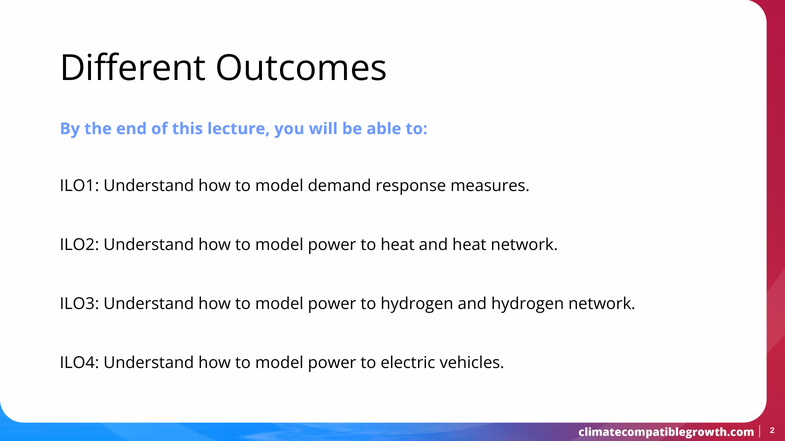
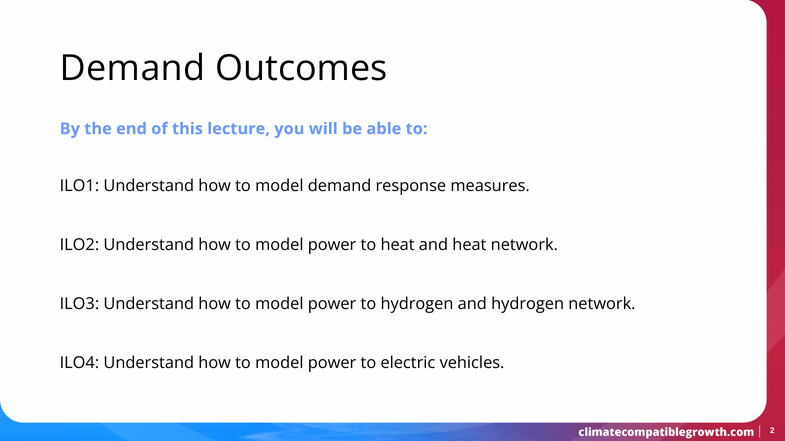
Different at (133, 69): Different -> Demand
